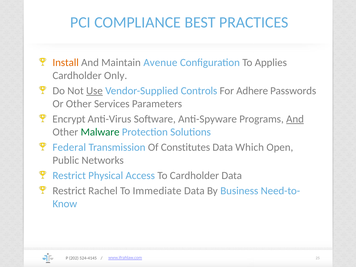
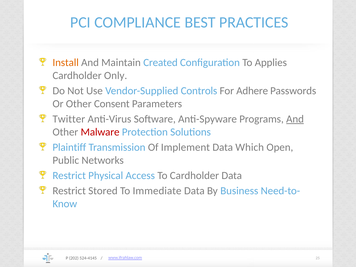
Avenue: Avenue -> Created
Use underline: present -> none
Services: Services -> Consent
Encrypt: Encrypt -> Twitter
Malware colour: green -> red
Federal: Federal -> Plaintiff
Constitutes: Constitutes -> Implement
Rachel: Rachel -> Stored
